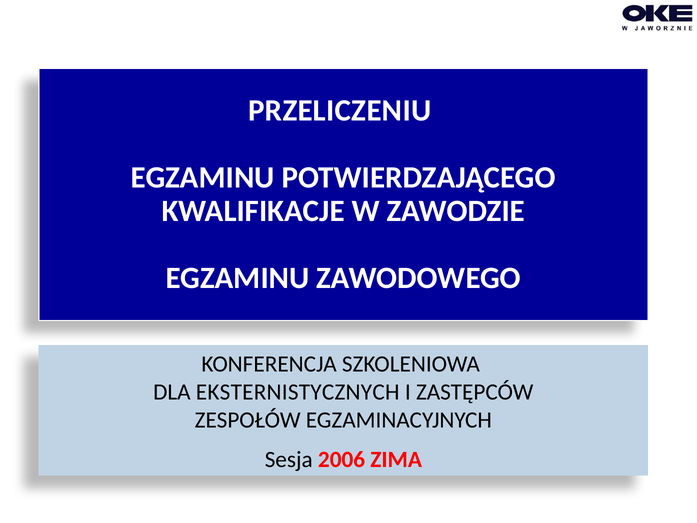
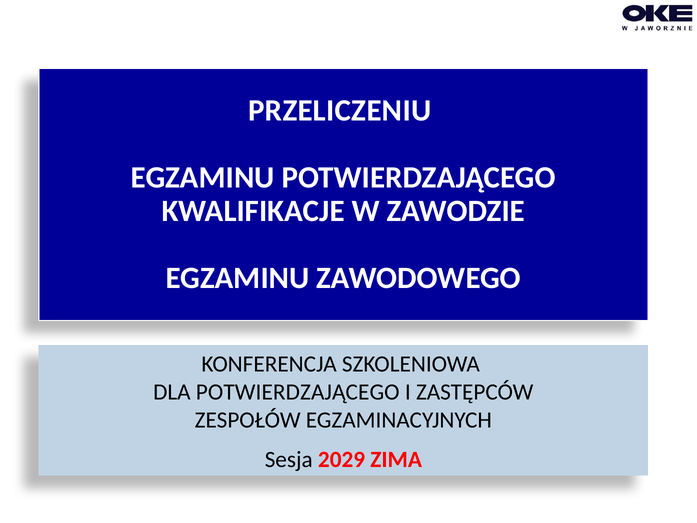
DLA EKSTERNISTYCZNYCH: EKSTERNISTYCZNYCH -> POTWIERDZAJĄCEGO
2006: 2006 -> 2029
